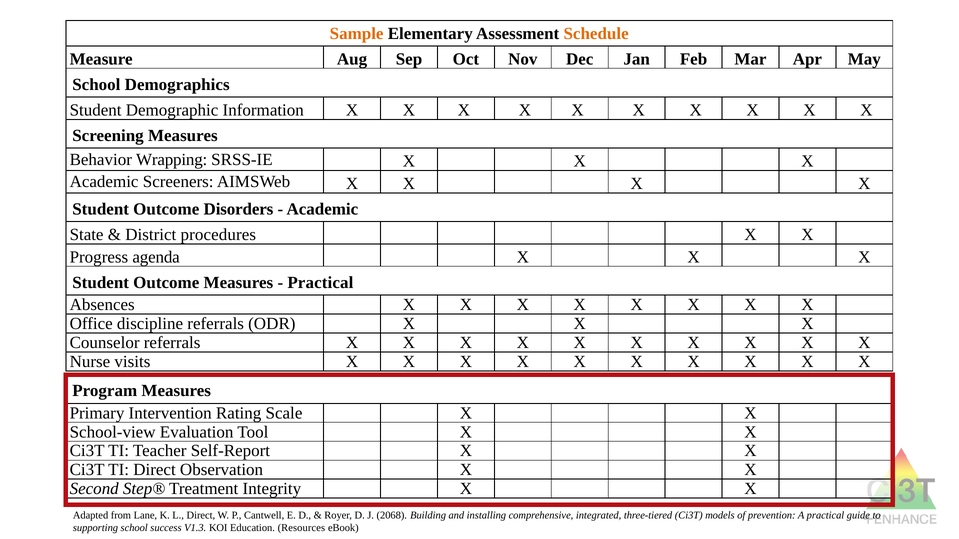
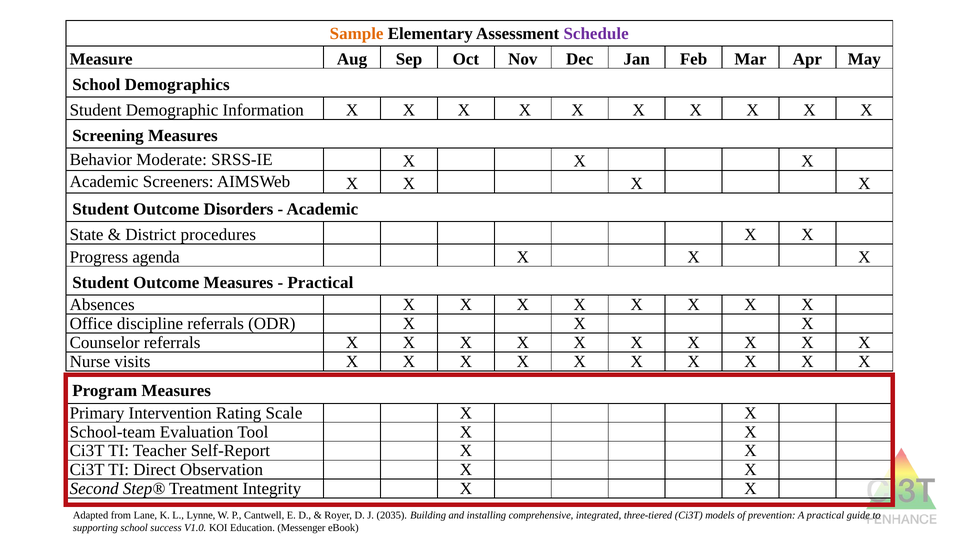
Schedule colour: orange -> purple
Wrapping: Wrapping -> Moderate
School-view: School-view -> School-team
L Direct: Direct -> Lynne
2068: 2068 -> 2035
V1.3: V1.3 -> V1.0
Resources: Resources -> Messenger
